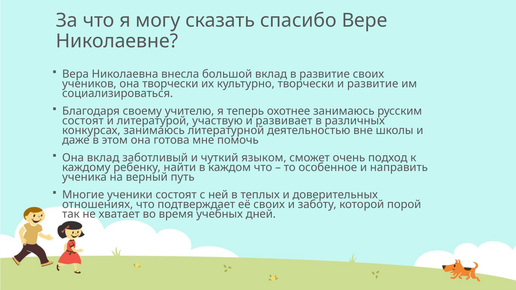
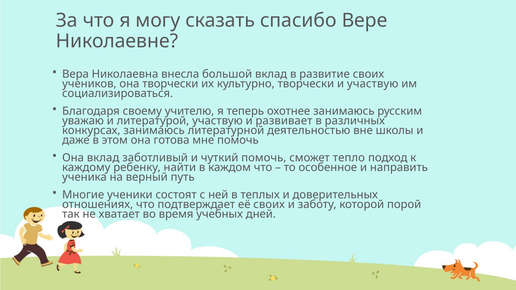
и развитие: развитие -> участвую
состоят at (83, 121): состоят -> уважаю
чуткий языком: языком -> помочь
очень: очень -> тепло
